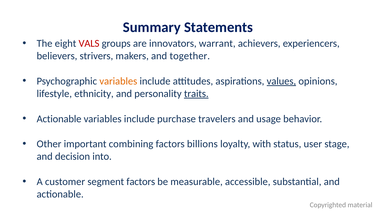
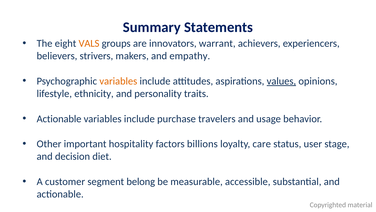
VALS colour: red -> orange
together: together -> empathy
traits underline: present -> none
combining: combining -> hospitality
with: with -> care
into: into -> diet
segment factors: factors -> belong
